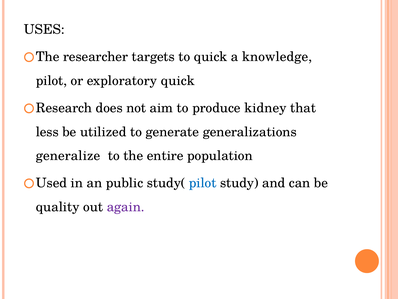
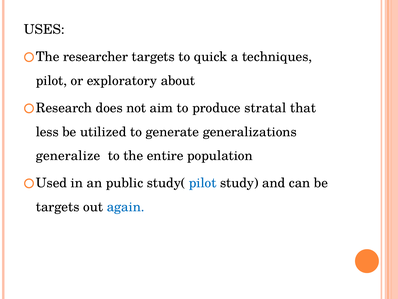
knowledge: knowledge -> techniques
exploratory quick: quick -> about
kidney: kidney -> stratal
quality at (58, 207): quality -> targets
again colour: purple -> blue
